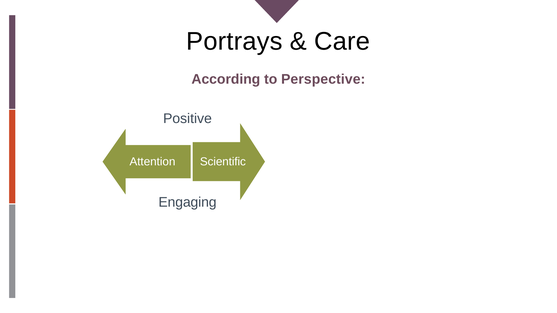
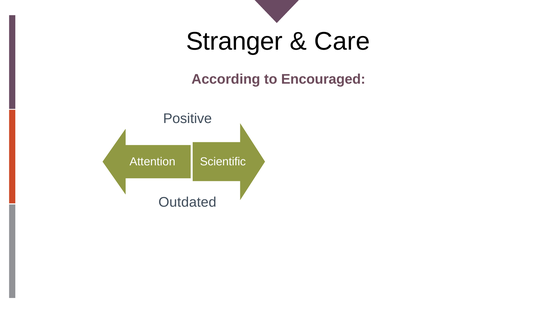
Portrays: Portrays -> Stranger
Perspective: Perspective -> Encouraged
Engaging: Engaging -> Outdated
